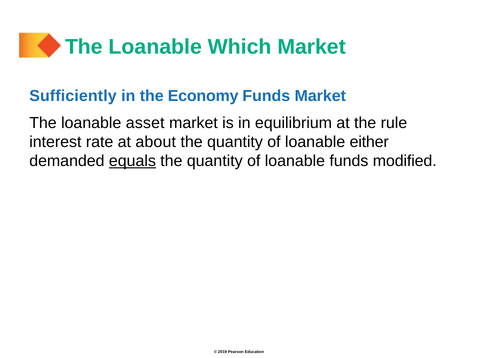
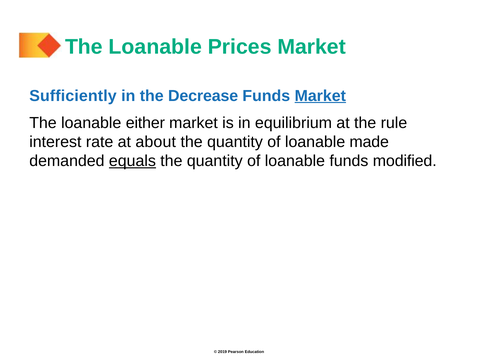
Which: Which -> Prices
Economy: Economy -> Decrease
Market at (320, 96) underline: none -> present
asset: asset -> either
either: either -> made
